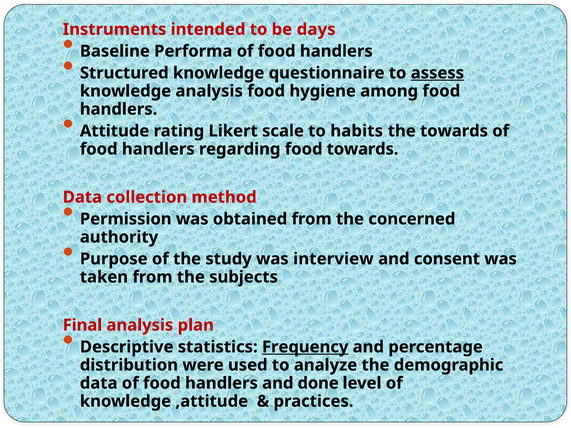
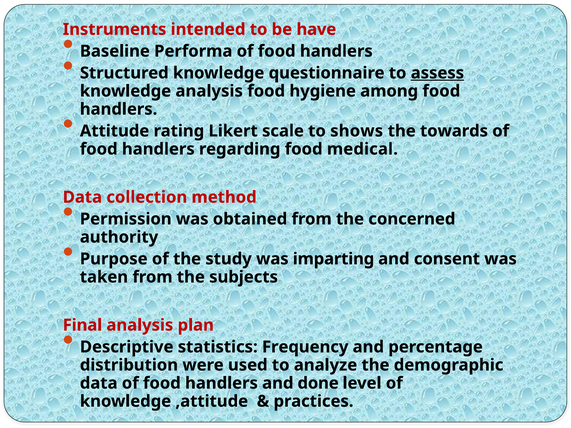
days: days -> have
habits: habits -> shows
food towards: towards -> medical
interview: interview -> imparting
Frequency underline: present -> none
